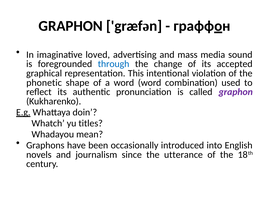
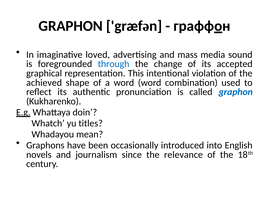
phonetic: phonetic -> achieved
graphon at (236, 92) colour: purple -> blue
utterance: utterance -> relevance
